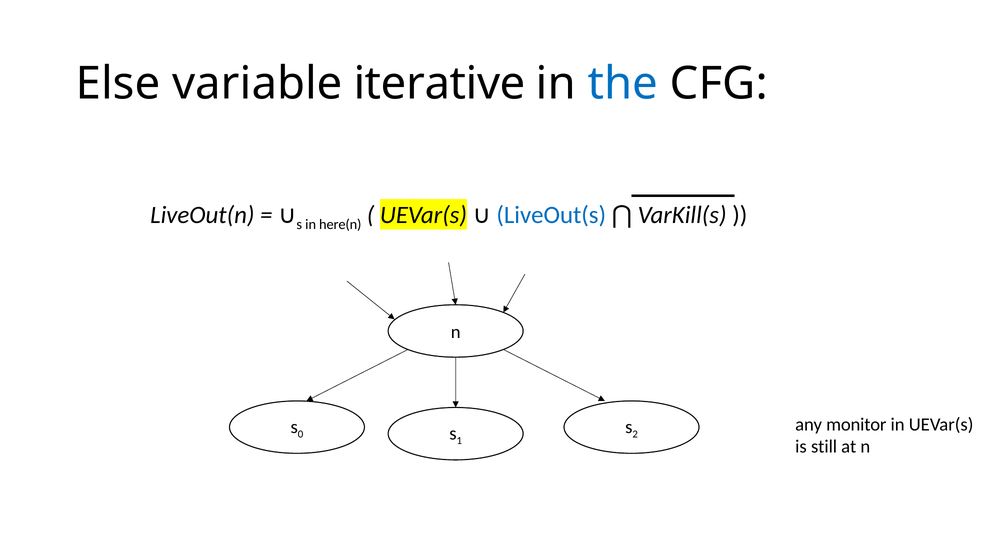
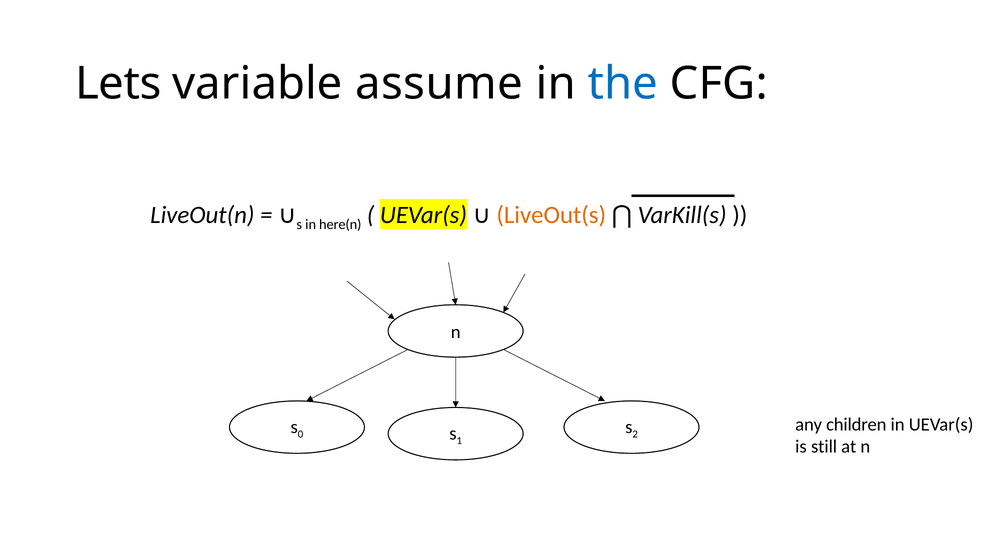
Else: Else -> Lets
iterative: iterative -> assume
LiveOut(s colour: blue -> orange
monitor: monitor -> children
